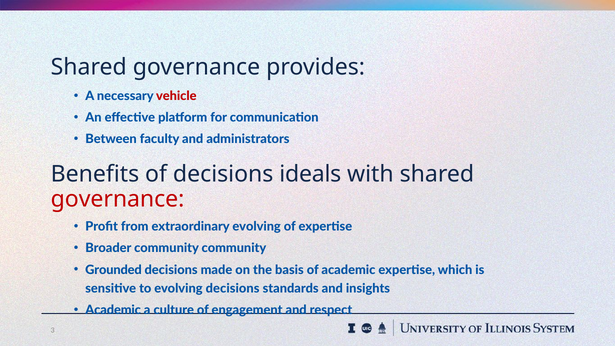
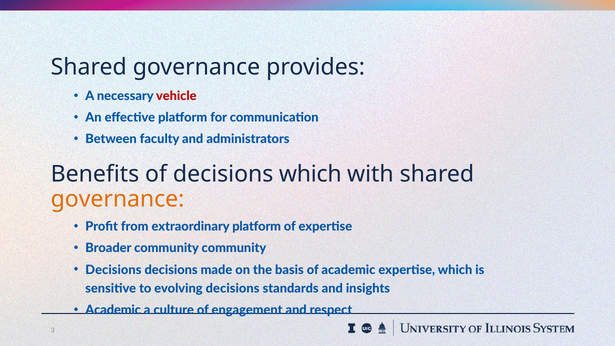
decisions ideals: ideals -> which
governance at (118, 199) colour: red -> orange
extraordinary evolving: evolving -> platform
Grounded at (113, 270): Grounded -> Decisions
